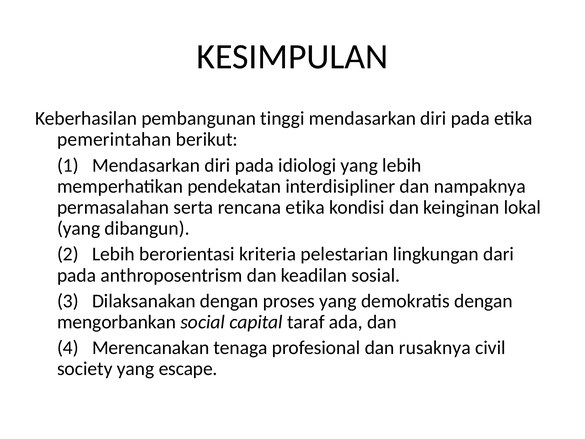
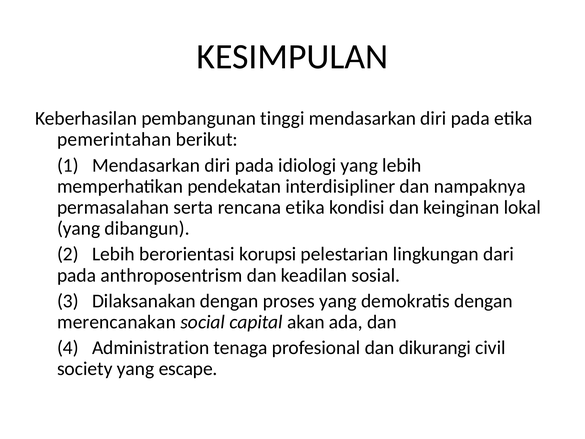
kriteria: kriteria -> korupsi
mengorbankan: mengorbankan -> merencanakan
taraf: taraf -> akan
Merencanakan: Merencanakan -> Administration
rusaknya: rusaknya -> dikurangi
